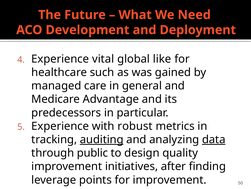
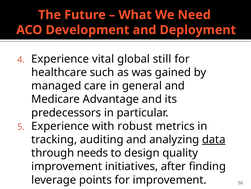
like: like -> still
auditing underline: present -> none
public: public -> needs
